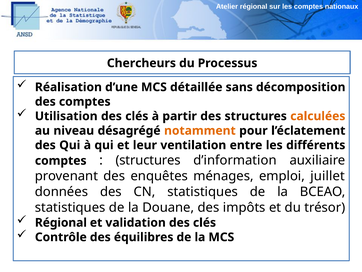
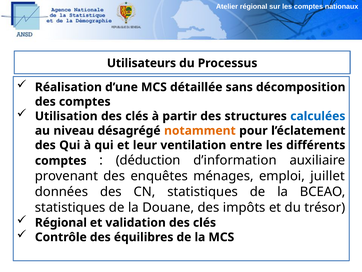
Chercheurs: Chercheurs -> Utilisateurs
calculées colour: orange -> blue
structures at (148, 160): structures -> déduction
